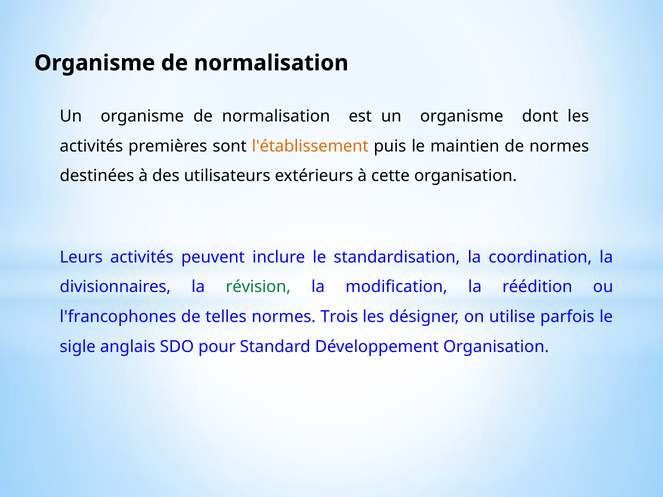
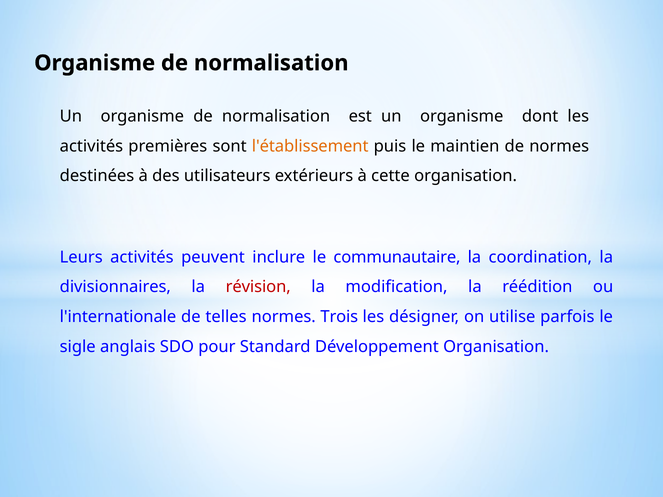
standardisation: standardisation -> communautaire
révision colour: green -> red
l'francophones: l'francophones -> l'internationale
